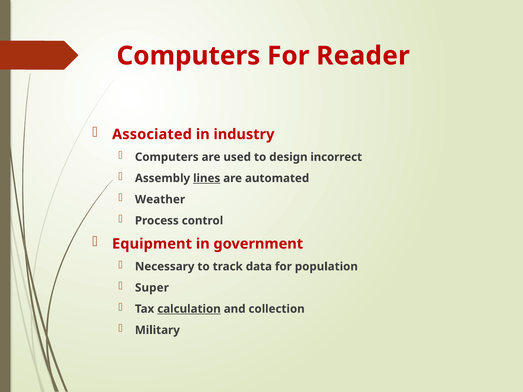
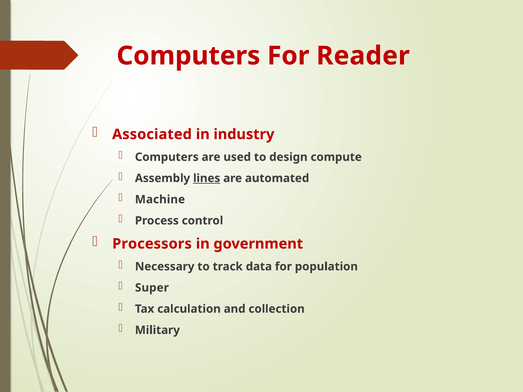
incorrect: incorrect -> compute
Weather: Weather -> Machine
Equipment: Equipment -> Processors
calculation underline: present -> none
